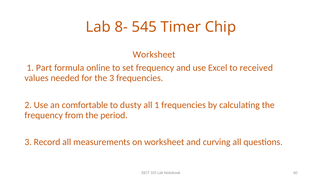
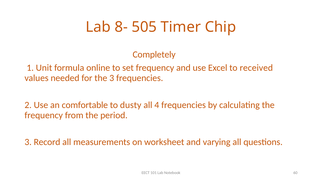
545: 545 -> 505
Worksheet at (154, 54): Worksheet -> Completely
Part: Part -> Unit
all 1: 1 -> 4
curving: curving -> varying
